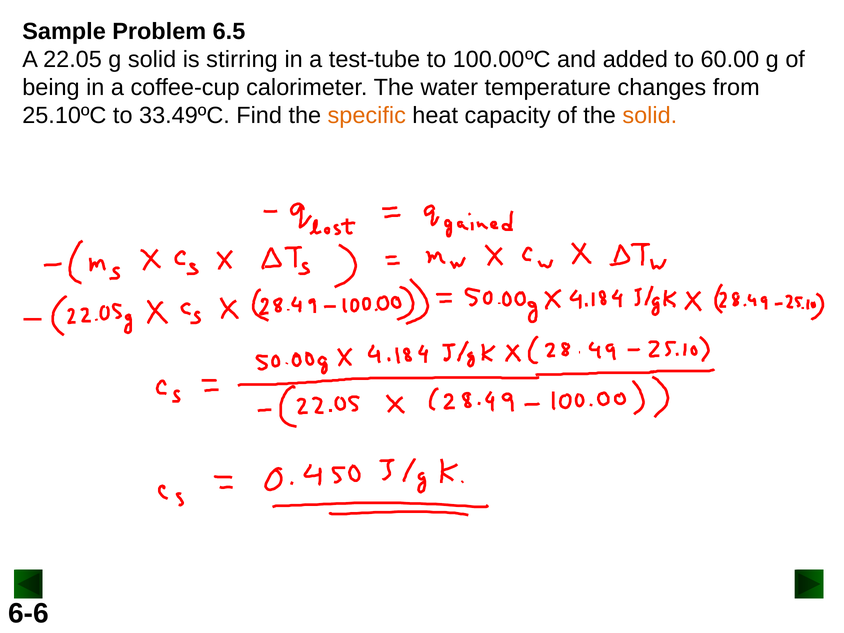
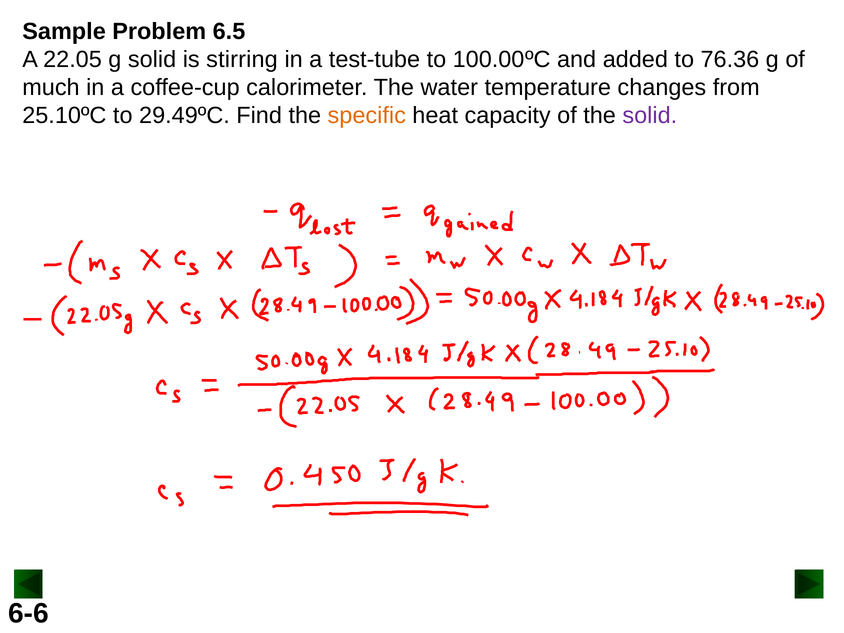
60.00: 60.00 -> 76.36
being: being -> much
33.49ºC: 33.49ºC -> 29.49ºC
solid at (650, 116) colour: orange -> purple
